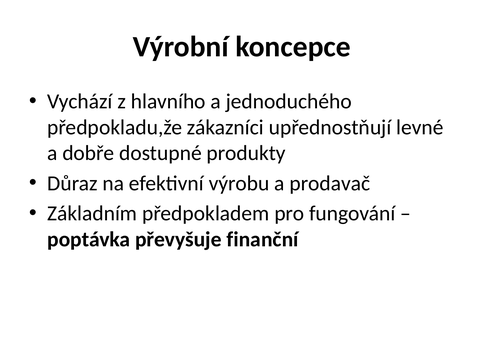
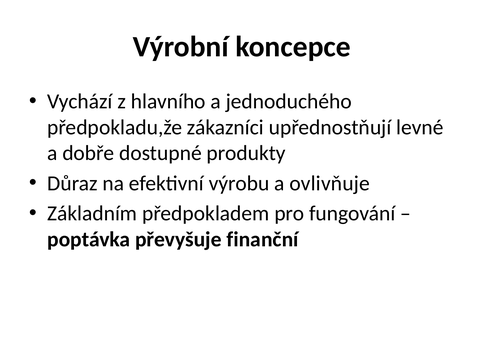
prodavač: prodavač -> ovlivňuje
